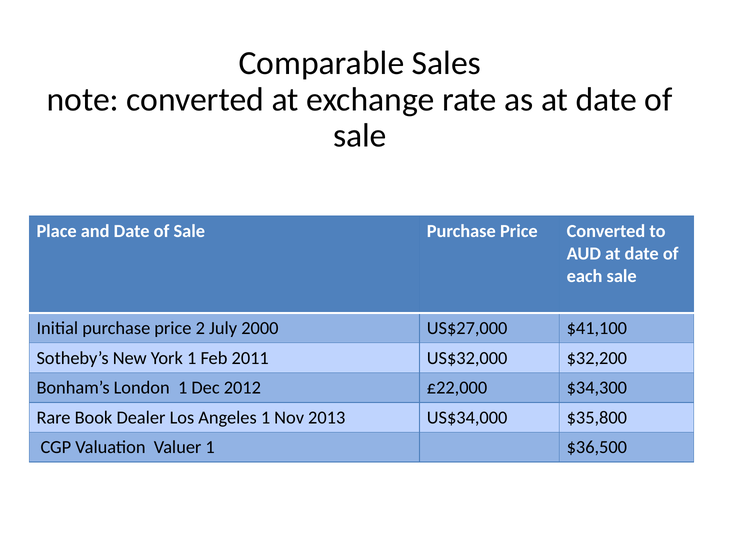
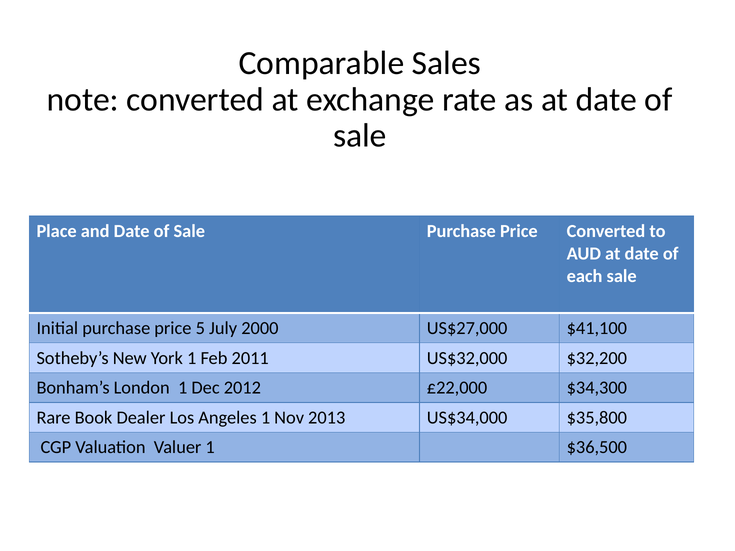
2: 2 -> 5
